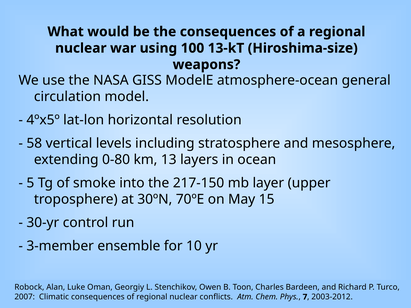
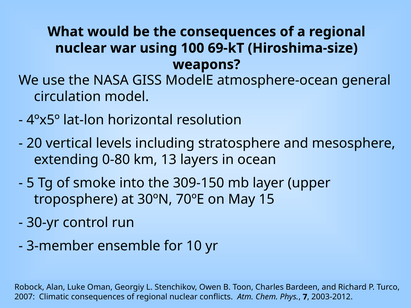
13-kT: 13-kT -> 69-kT
58: 58 -> 20
217-150: 217-150 -> 309-150
